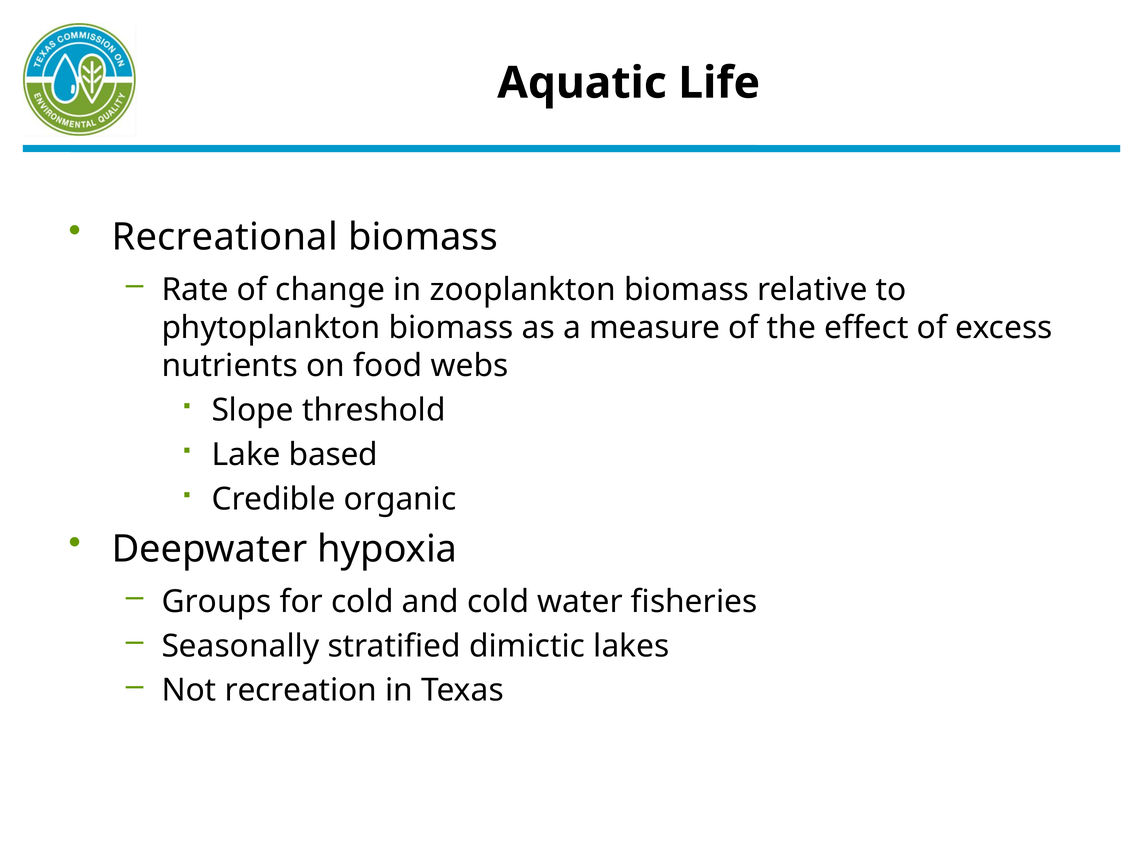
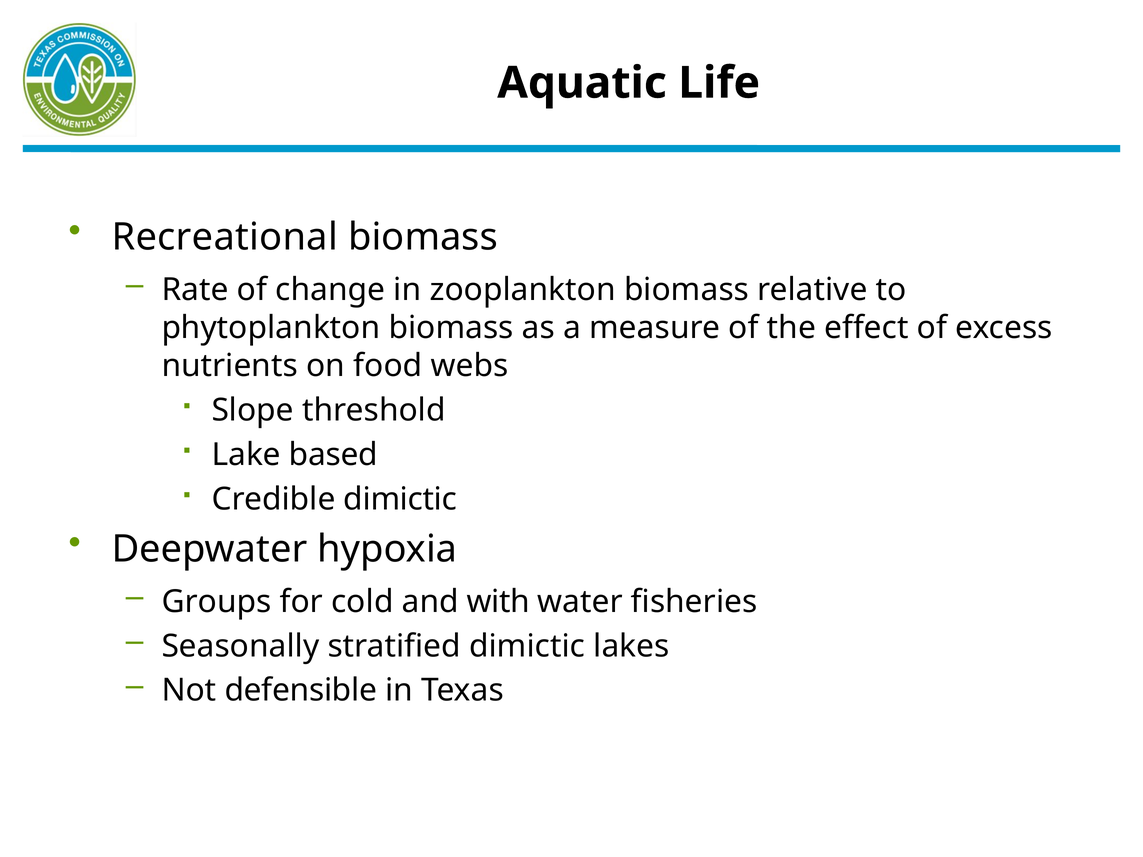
Credible organic: organic -> dimictic
and cold: cold -> with
recreation: recreation -> defensible
